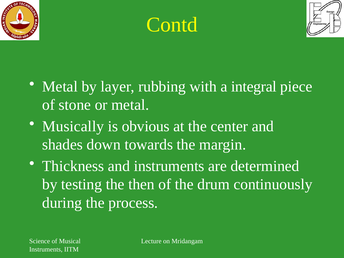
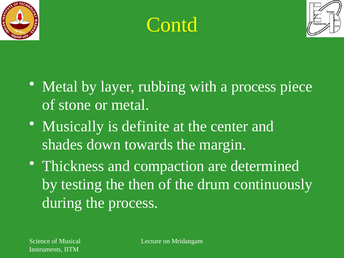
a integral: integral -> process
obvious: obvious -> definite
and instruments: instruments -> compaction
